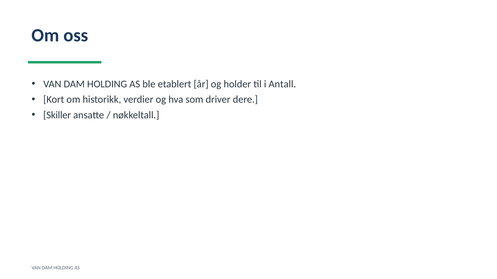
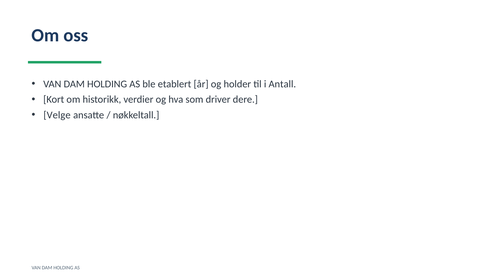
Skiller: Skiller -> Velge
